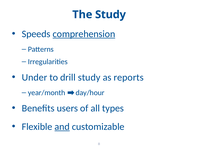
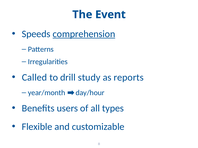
The Study: Study -> Event
Under: Under -> Called
and underline: present -> none
